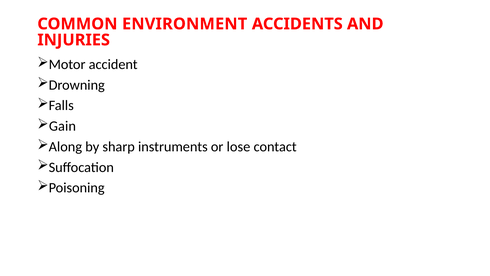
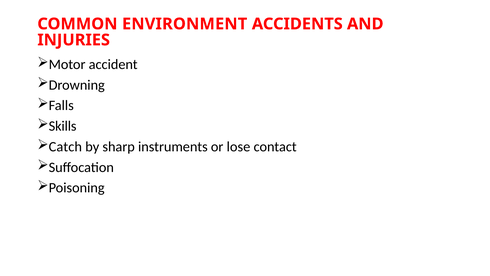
Gain: Gain -> Skills
Along: Along -> Catch
